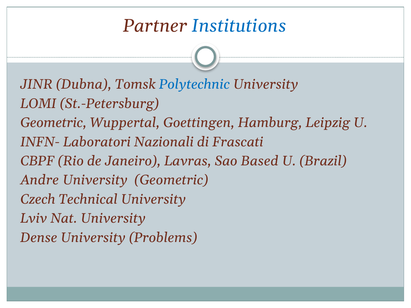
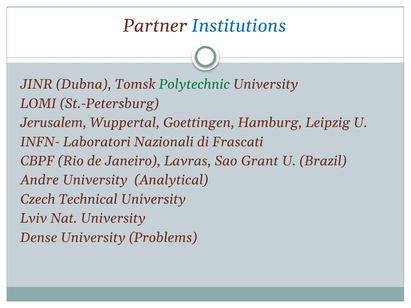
Polytechnic colour: blue -> green
Geometric at (53, 123): Geometric -> Jerusalem
Based: Based -> Grant
University Geometric: Geometric -> Analytical
